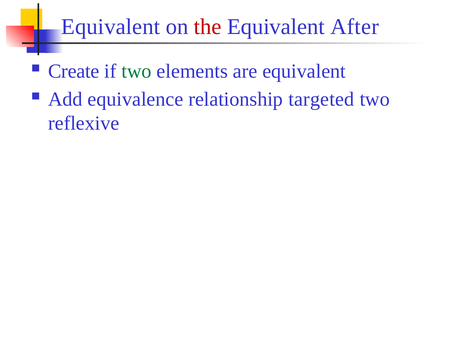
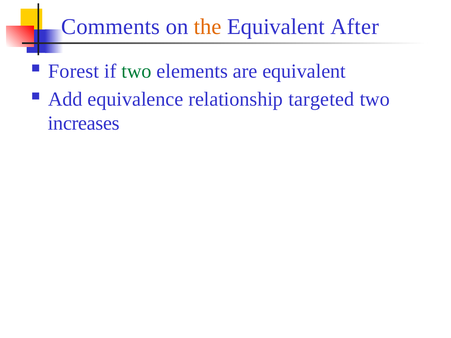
Equivalent at (111, 27): Equivalent -> Comments
the colour: red -> orange
Create: Create -> Forest
reflexive: reflexive -> increases
